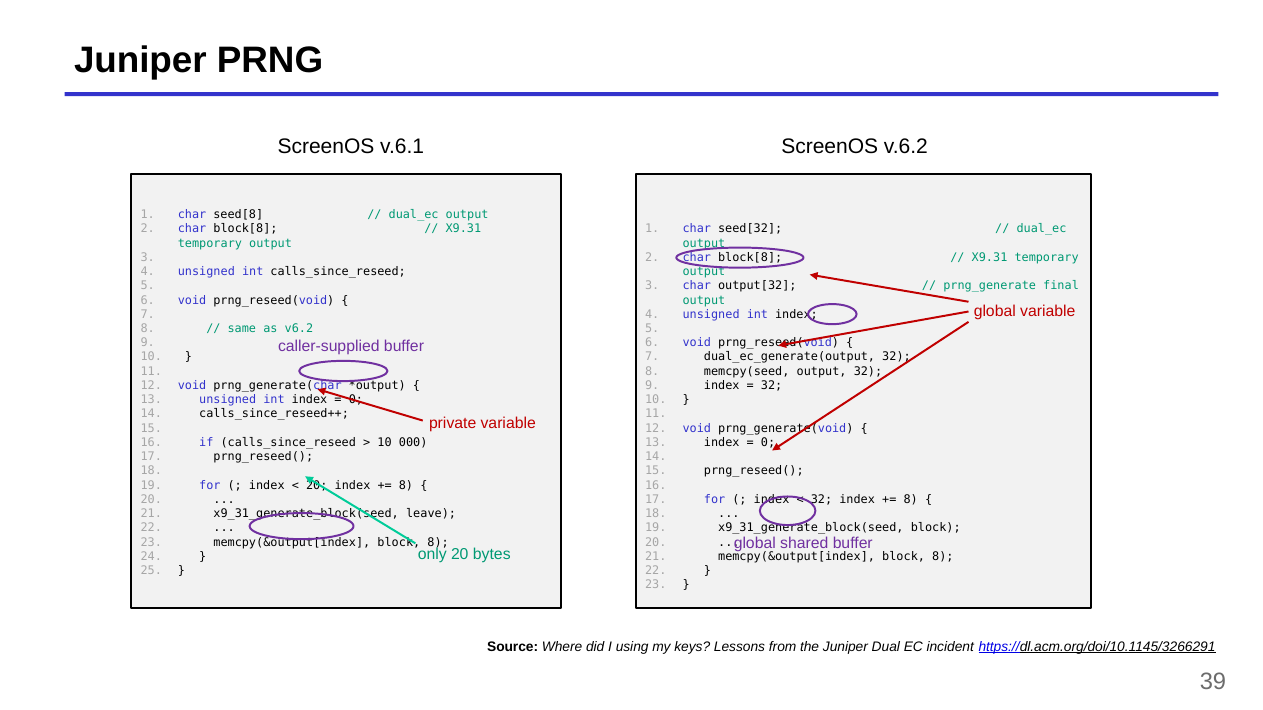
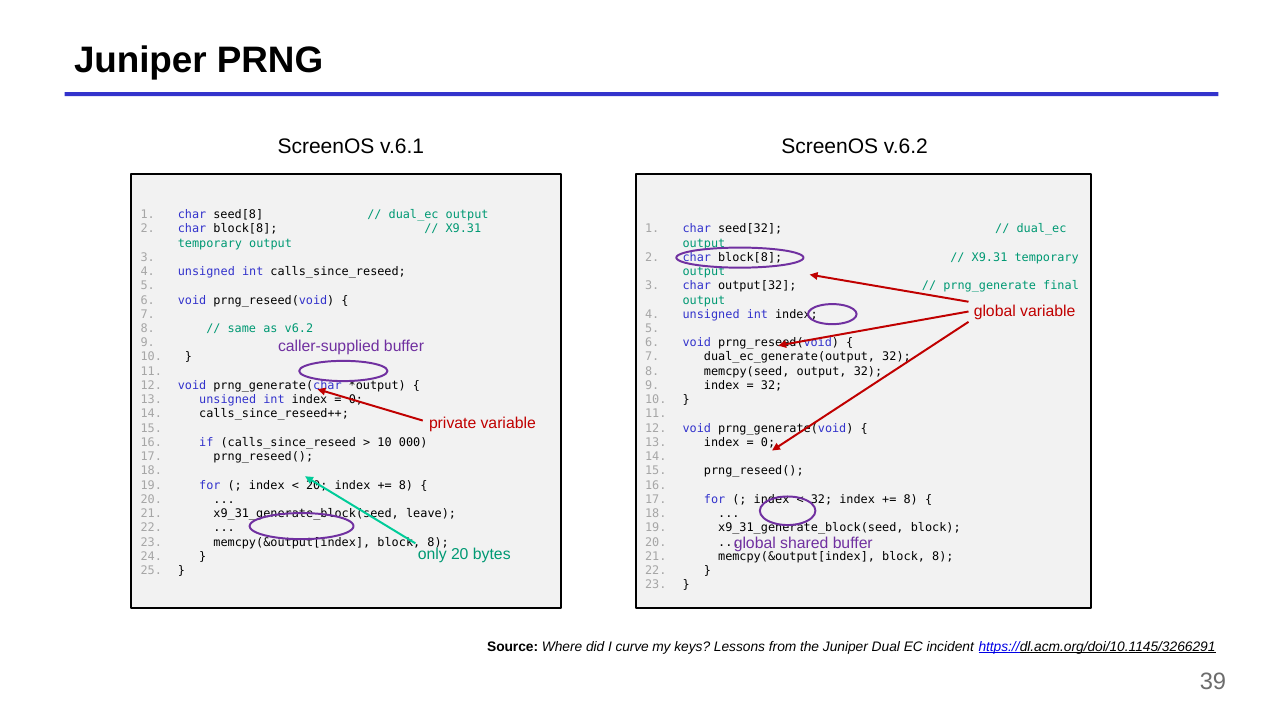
using: using -> curve
